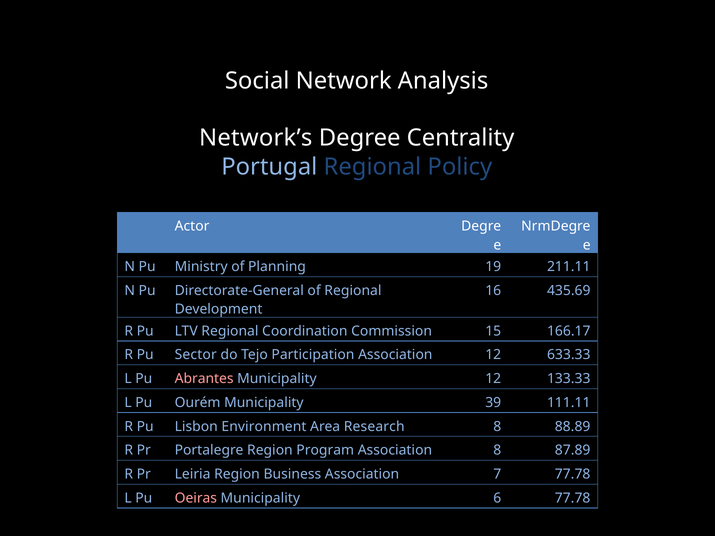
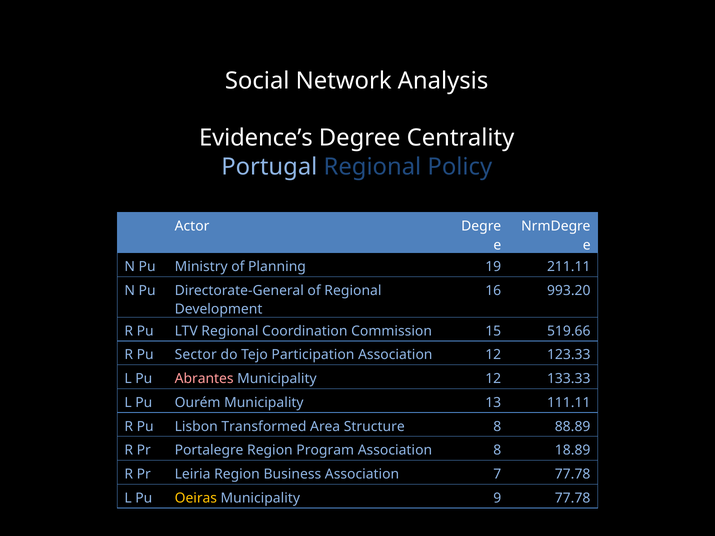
Network’s: Network’s -> Evidence’s
435.69: 435.69 -> 993.20
166.17: 166.17 -> 519.66
633.33: 633.33 -> 123.33
39: 39 -> 13
Environment: Environment -> Transformed
Research: Research -> Structure
87.89: 87.89 -> 18.89
Oeiras colour: pink -> yellow
6: 6 -> 9
